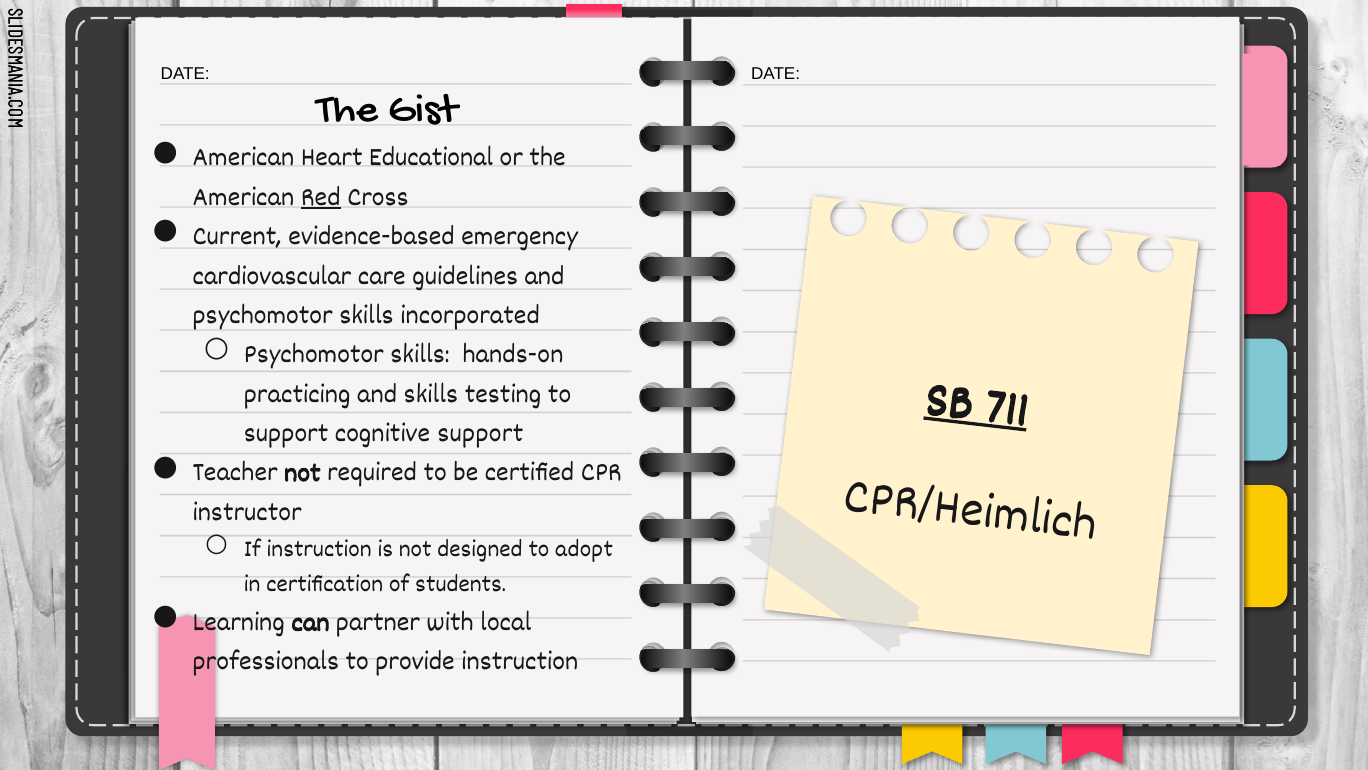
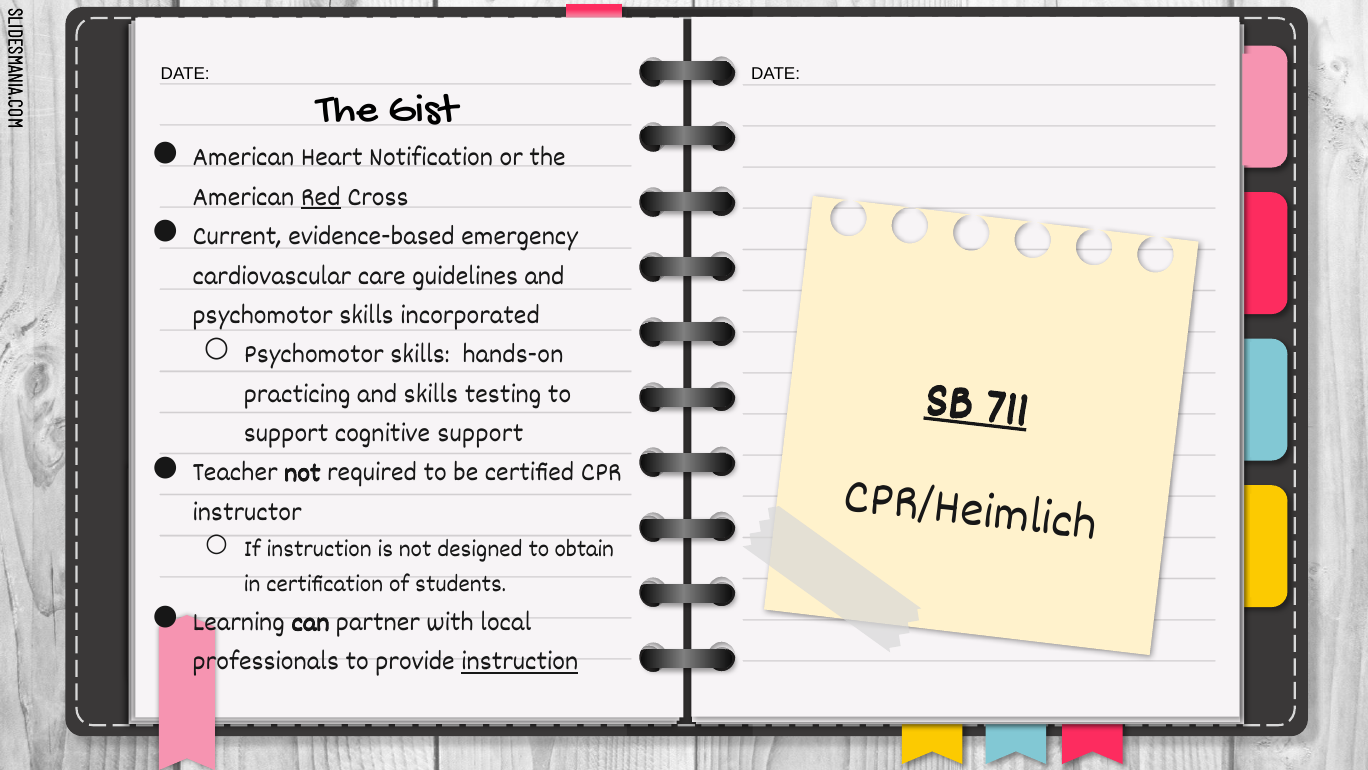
Educational: Educational -> Notification
adopt: adopt -> obtain
instruction at (520, 660) underline: none -> present
